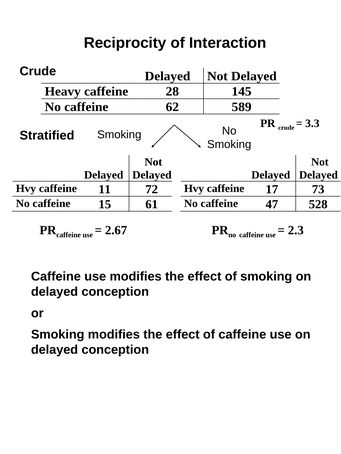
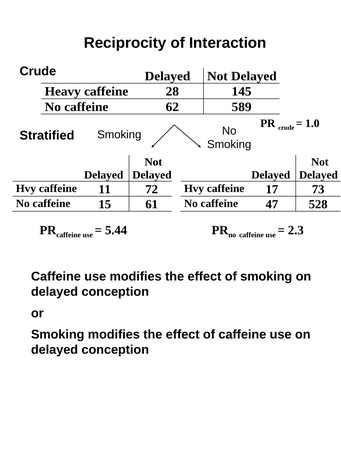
3.3: 3.3 -> 1.0
2.67: 2.67 -> 5.44
